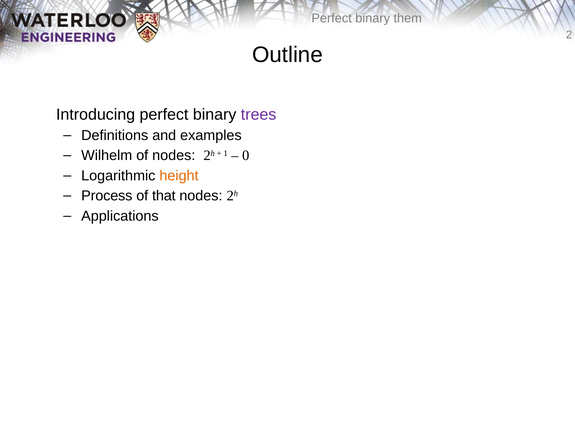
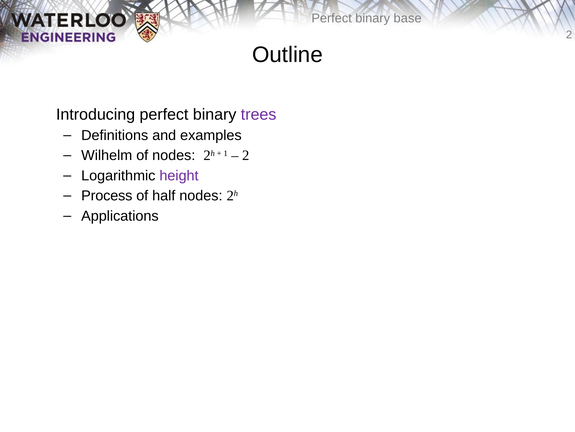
them: them -> base
0 at (246, 155): 0 -> 2
height colour: orange -> purple
that: that -> half
